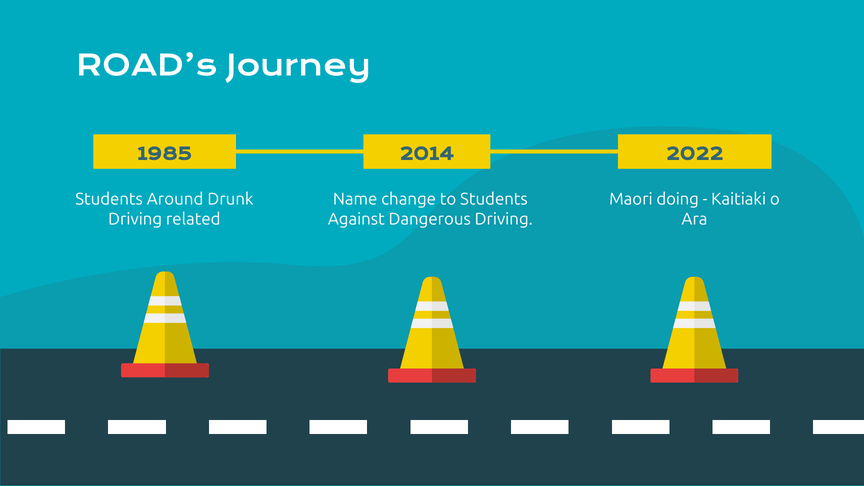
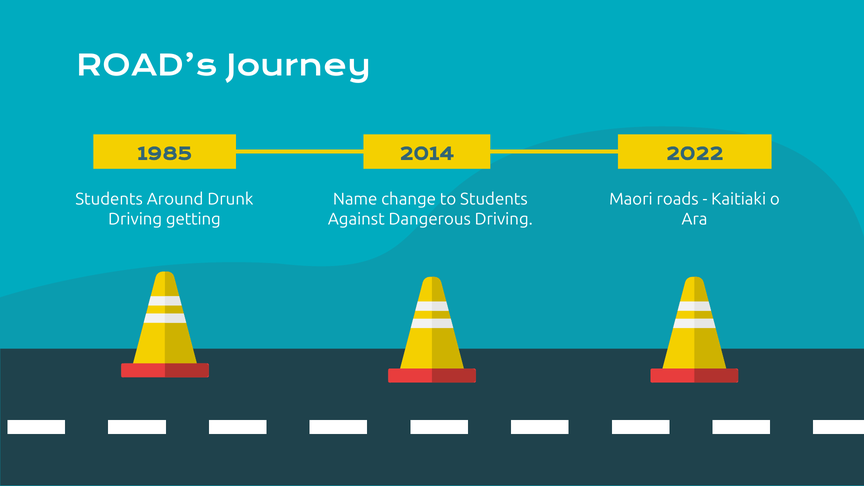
doing: doing -> roads
related: related -> getting
